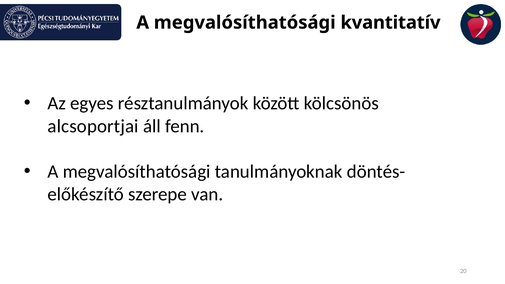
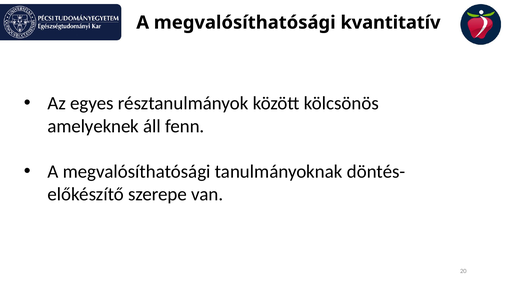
alcsoportjai: alcsoportjai -> amelyeknek
